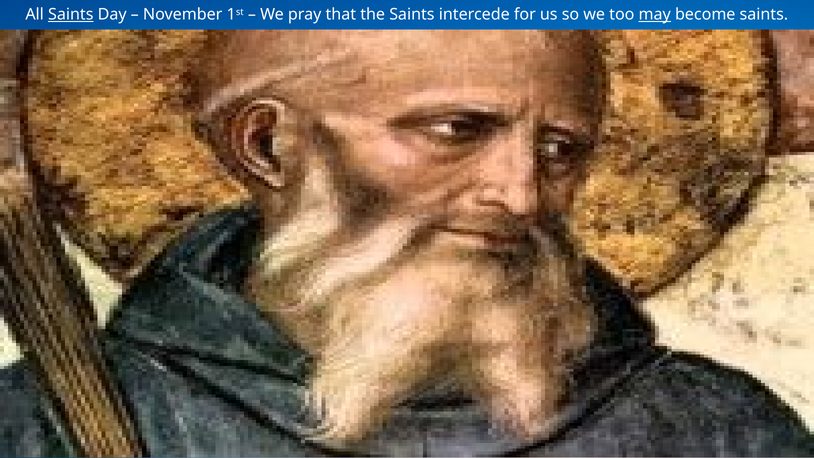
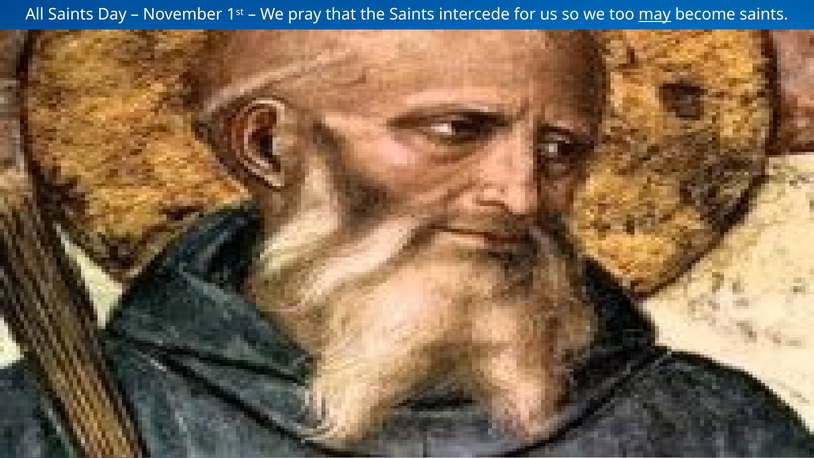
Saints at (71, 15) underline: present -> none
